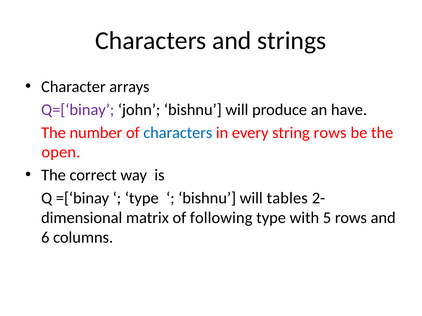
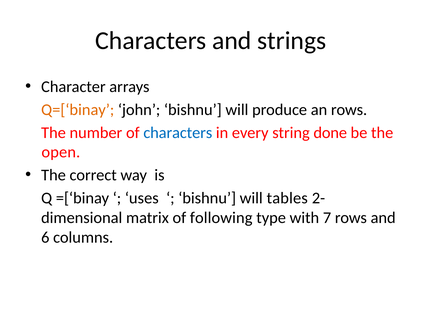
Q=[‘binay colour: purple -> orange
an have: have -> rows
string rows: rows -> done
type at (142, 198): type -> uses
5: 5 -> 7
